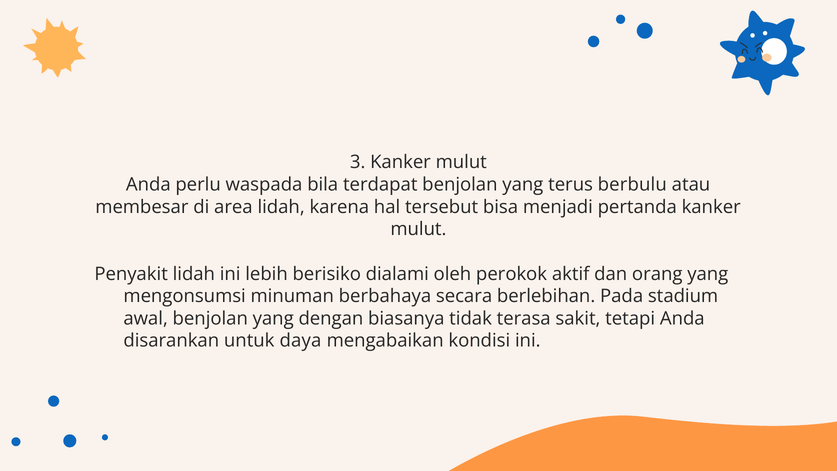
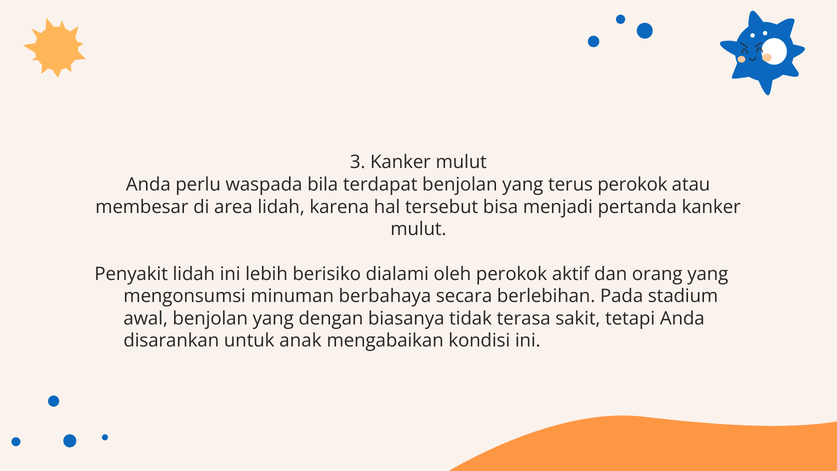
terus berbulu: berbulu -> perokok
daya: daya -> anak
